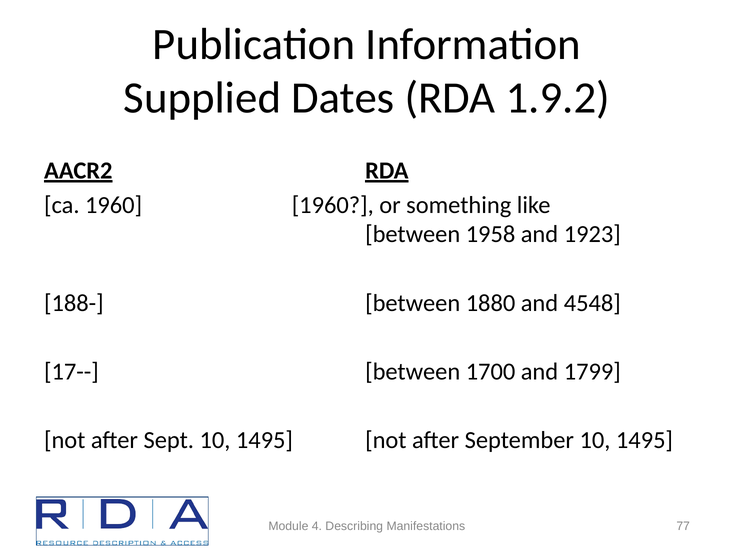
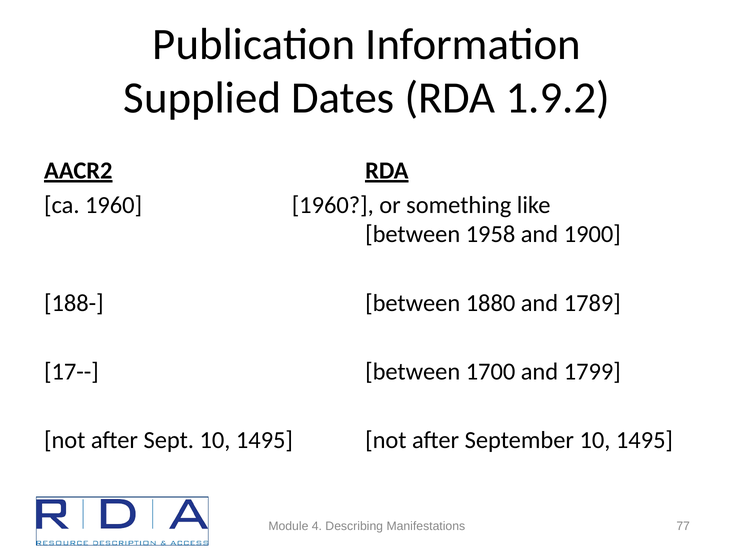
1923: 1923 -> 1900
4548: 4548 -> 1789
